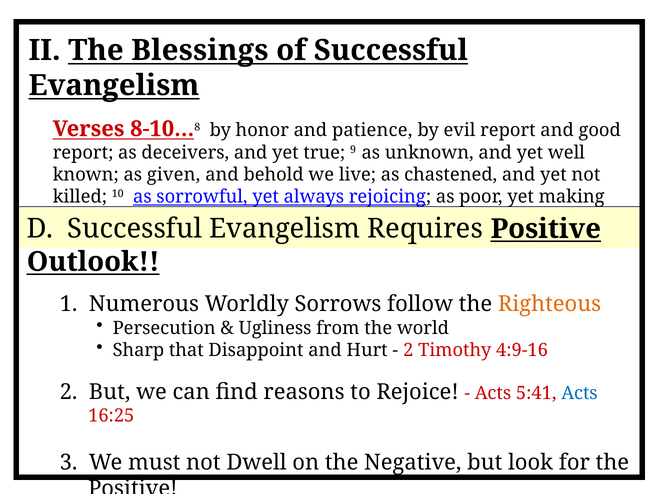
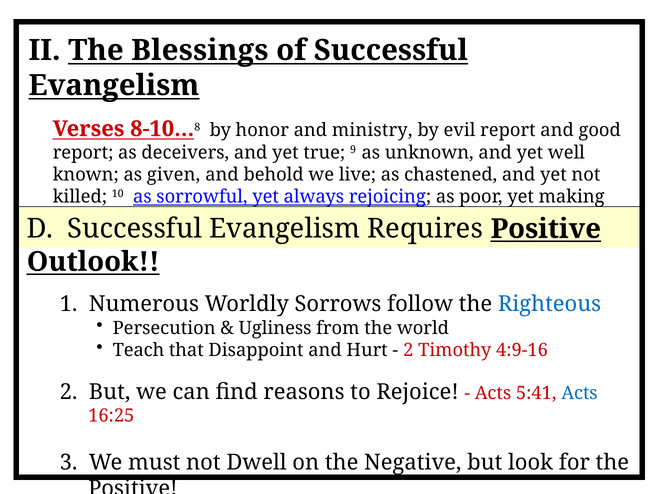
patience: patience -> ministry
Righteous colour: orange -> blue
Sharp: Sharp -> Teach
